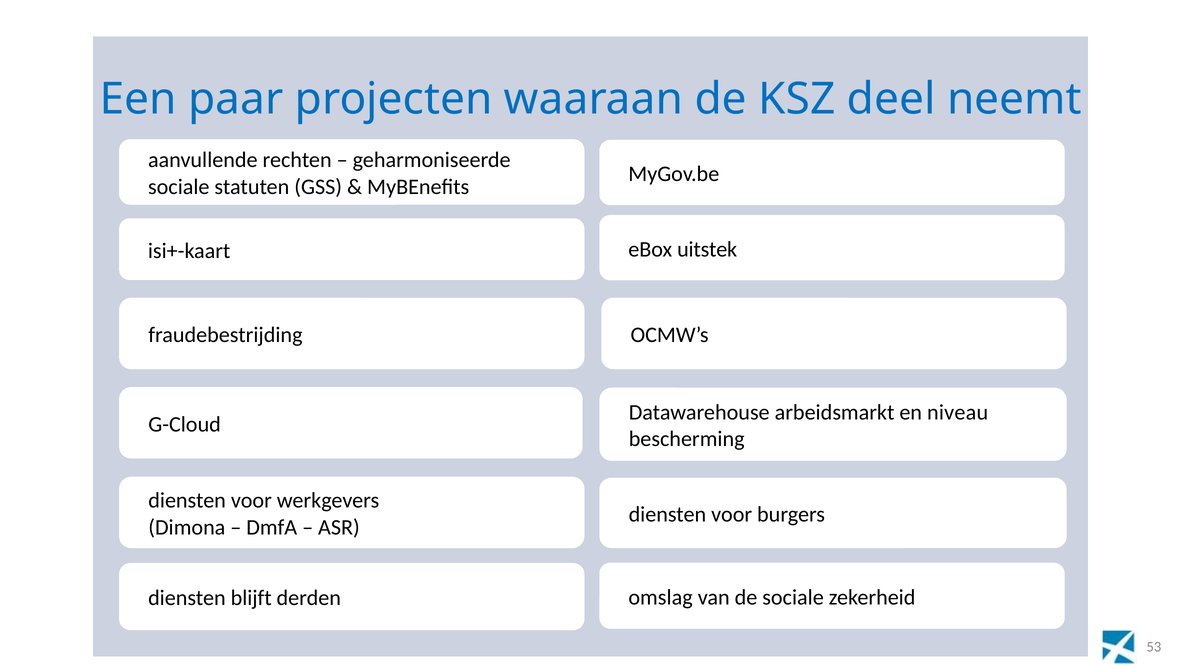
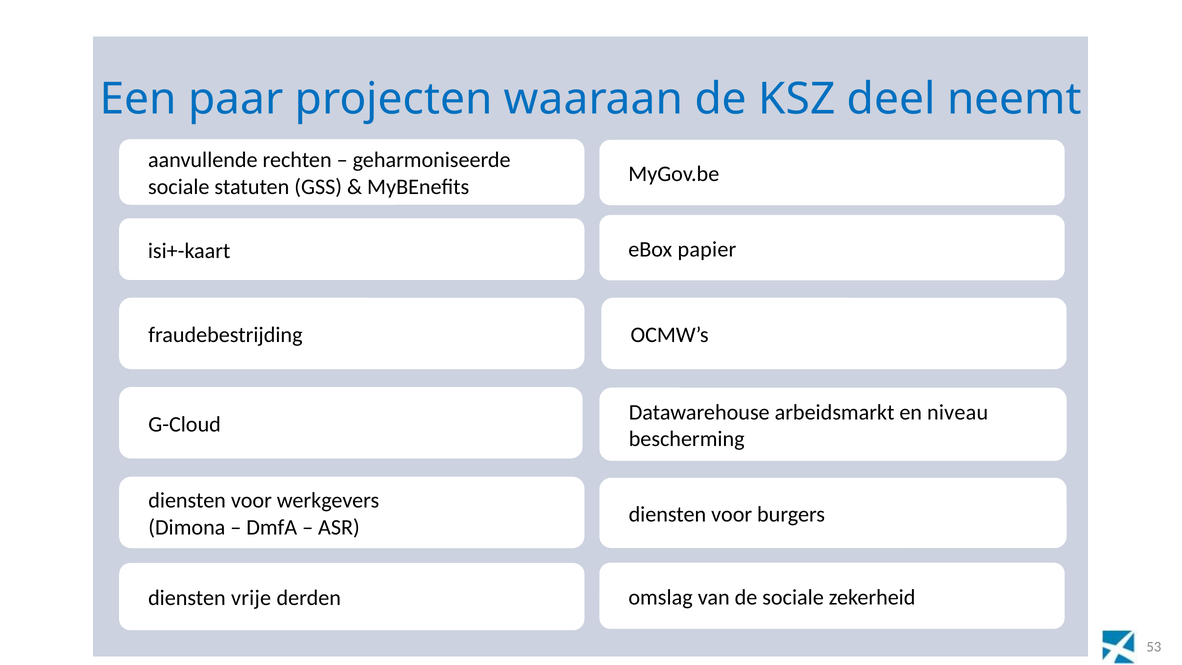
uitstek: uitstek -> papier
blijft: blijft -> vrije
